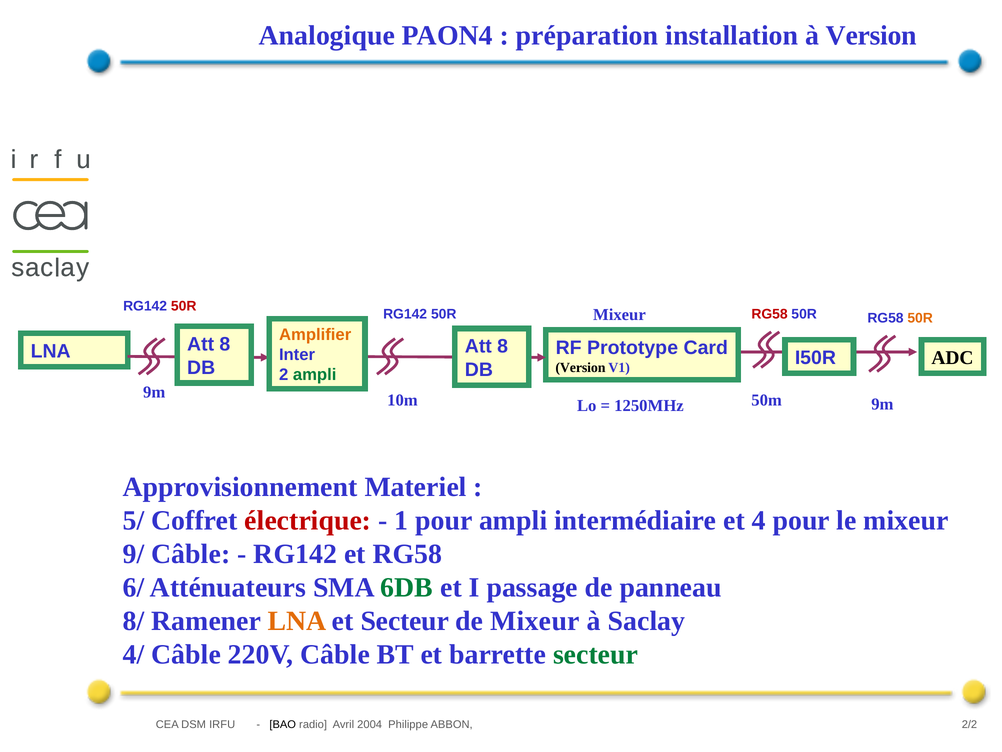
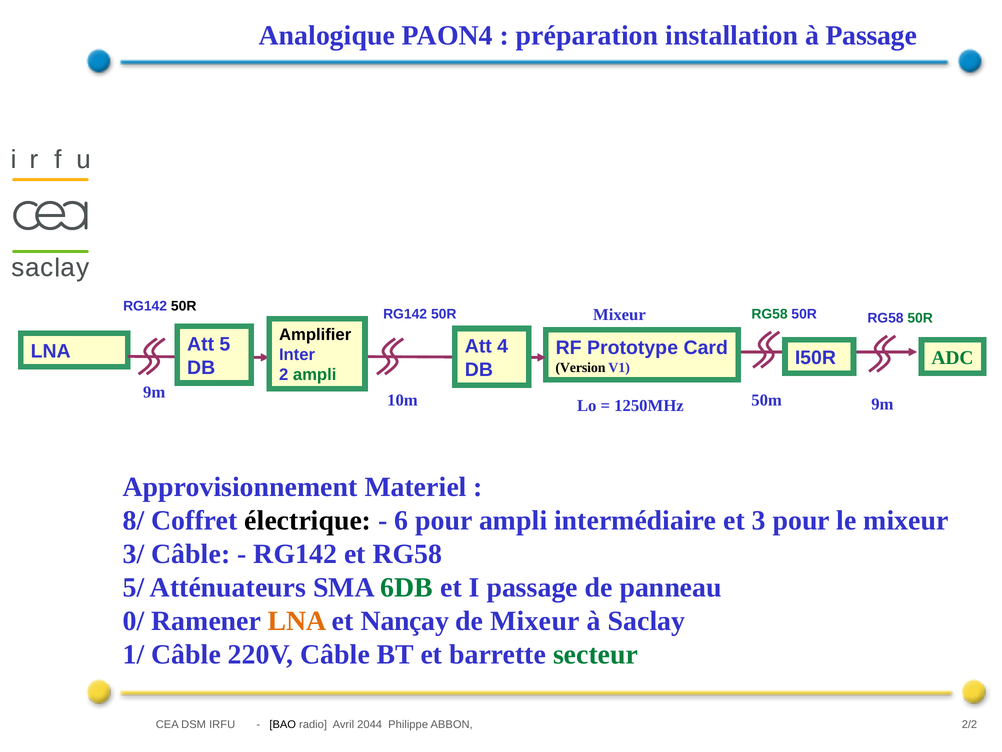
à Version: Version -> Passage
50R at (184, 306) colour: red -> black
RG58 at (770, 314) colour: red -> green
50R at (920, 318) colour: orange -> green
Amplifier colour: orange -> black
8 at (225, 344): 8 -> 5
8 at (503, 346): 8 -> 4
ADC colour: black -> green
5/: 5/ -> 8/
électrique colour: red -> black
1: 1 -> 6
4: 4 -> 3
9/: 9/ -> 3/
6/: 6/ -> 5/
8/: 8/ -> 0/
et Secteur: Secteur -> Nançay
4/: 4/ -> 1/
2004: 2004 -> 2044
